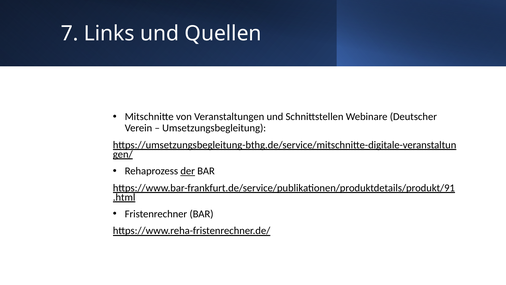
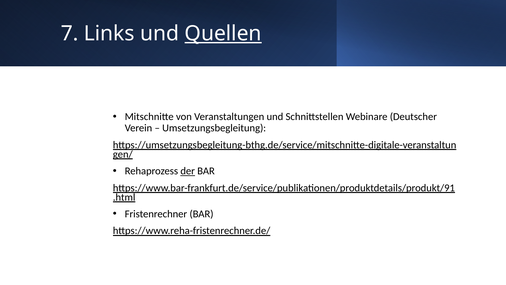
Quellen underline: none -> present
